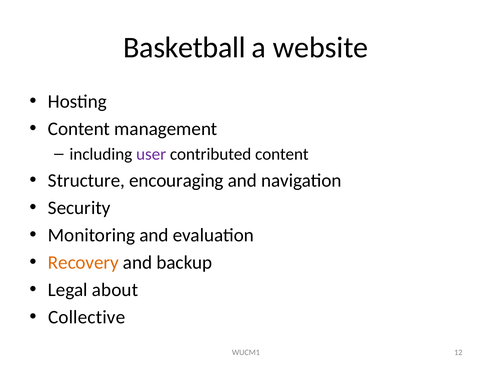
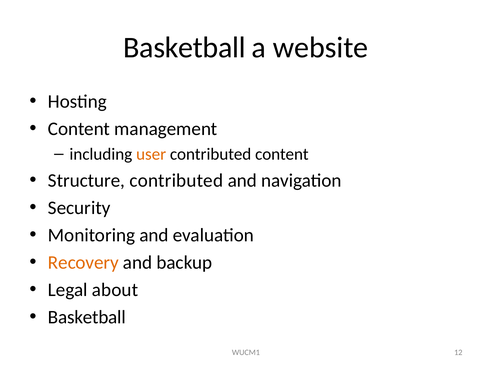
user colour: purple -> orange
Structure encouraging: encouraging -> contributed
Collective at (87, 317): Collective -> Basketball
